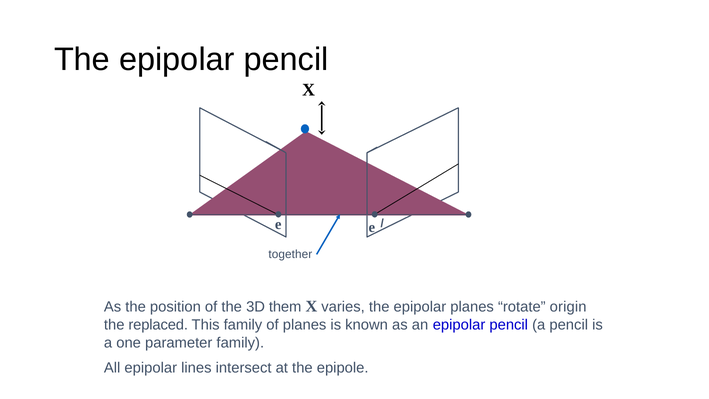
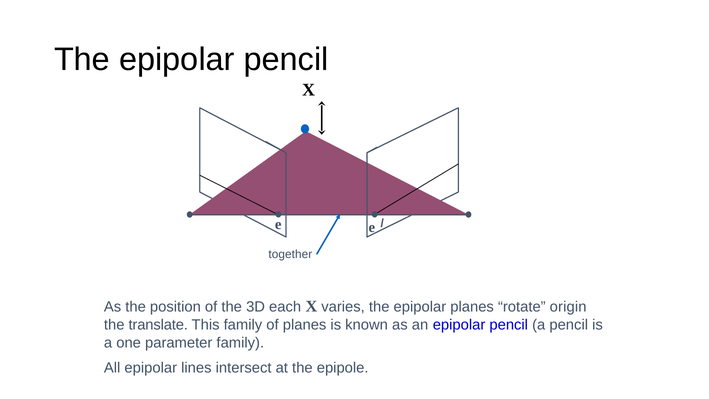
them: them -> each
replaced: replaced -> translate
